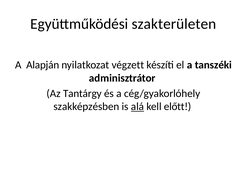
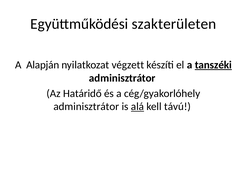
tanszéki underline: none -> present
Tantárgy: Tantárgy -> Határidő
szakképzésben at (86, 107): szakképzésben -> adminisztrátor
előtt: előtt -> távú
